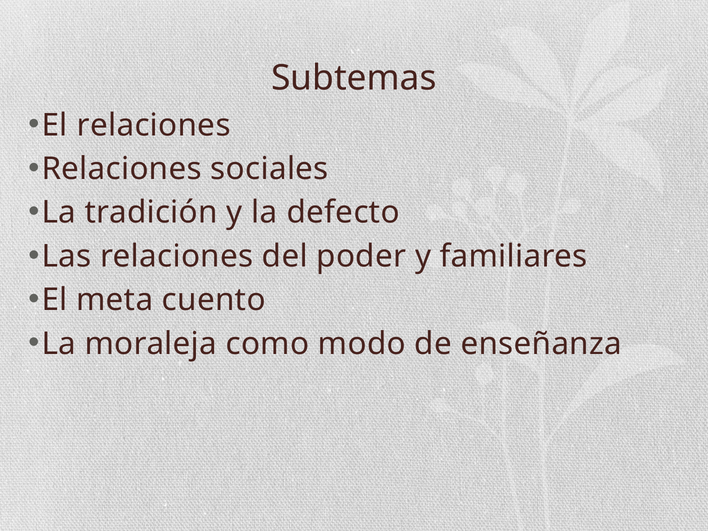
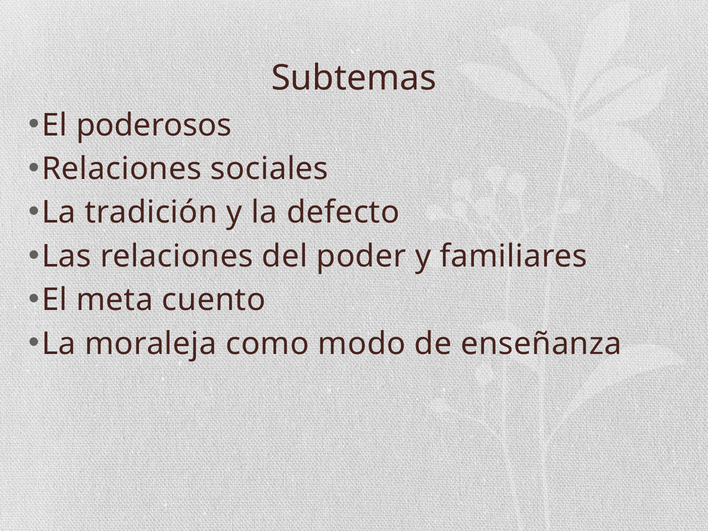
El relaciones: relaciones -> poderosos
